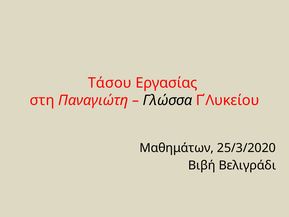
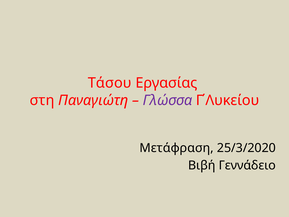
Γλώσσα colour: black -> purple
Μαθημάτων: Μαθημάτων -> Μετάφραση
Βελιγράδι: Βελιγράδι -> Γεννάδειο
